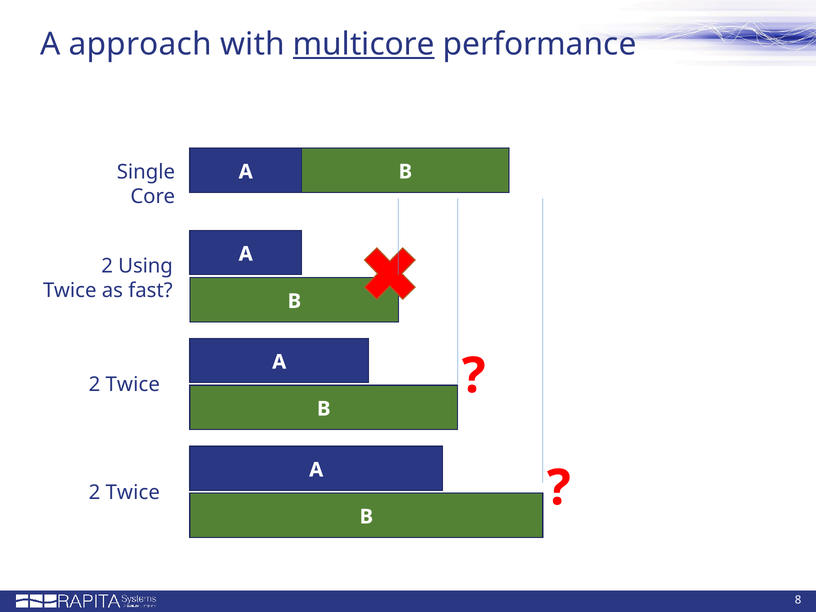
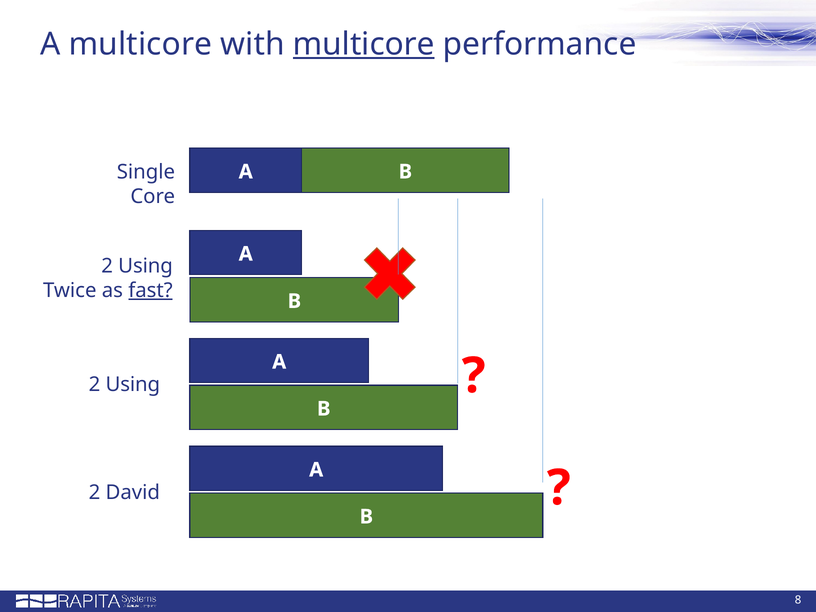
A approach: approach -> multicore
fast underline: none -> present
Twice at (133, 385): Twice -> Using
Twice at (133, 492): Twice -> David
